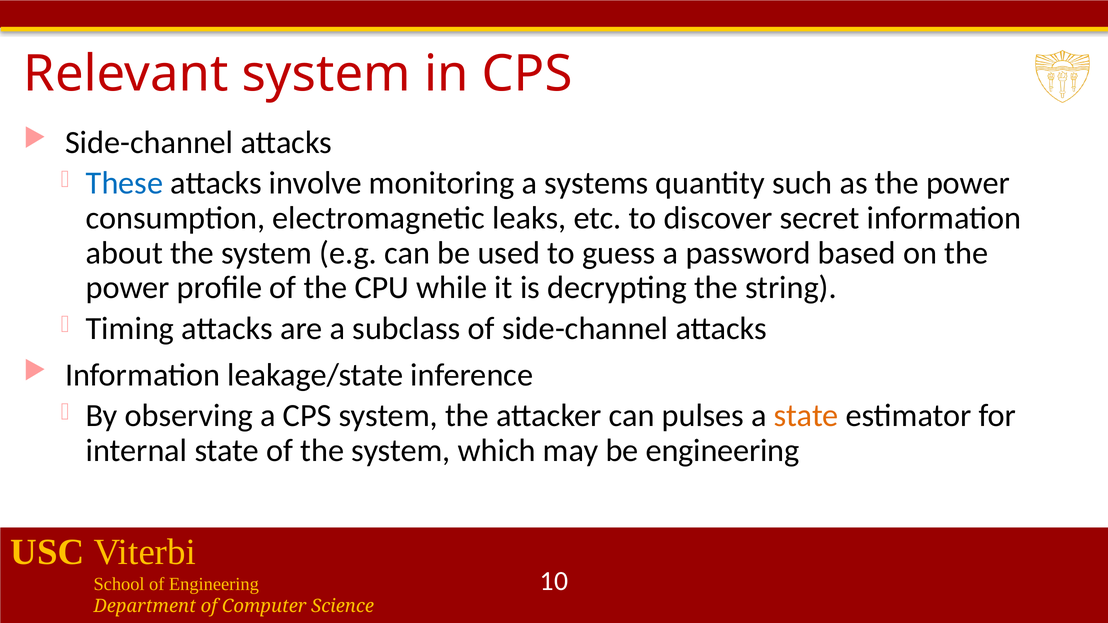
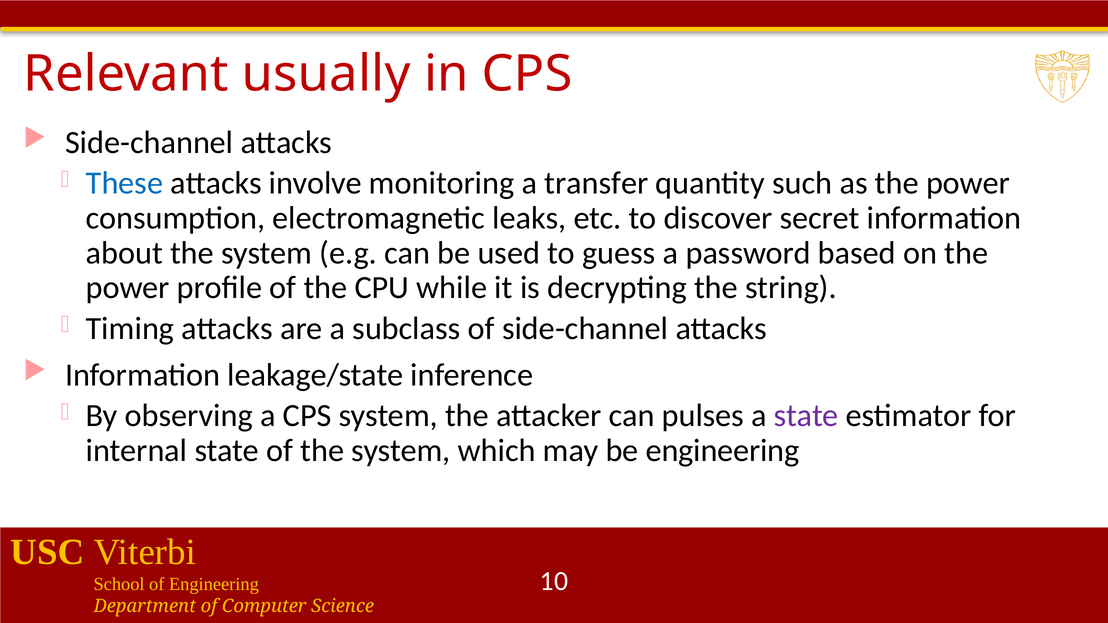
Relevant system: system -> usually
systems: systems -> transfer
state at (806, 416) colour: orange -> purple
